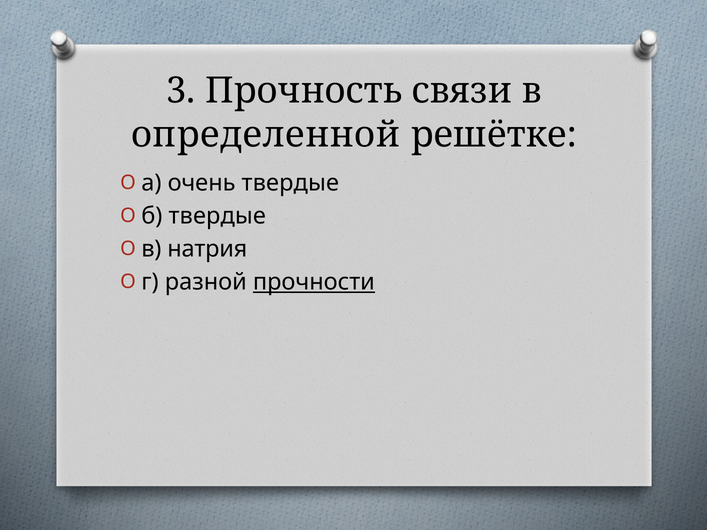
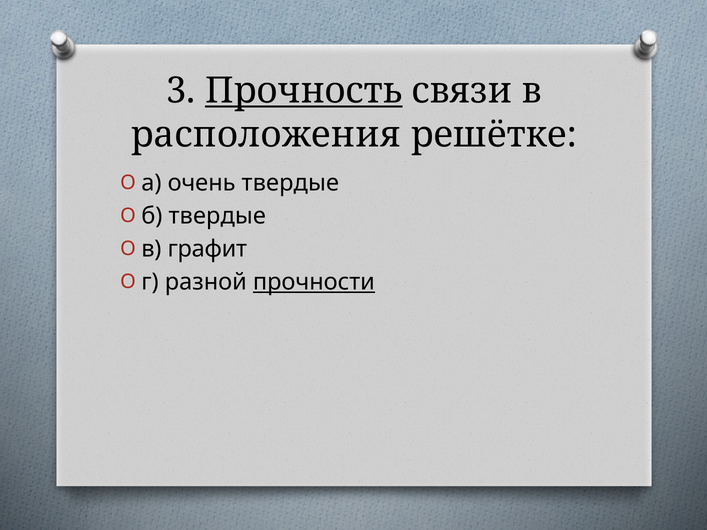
Прочность underline: none -> present
определенной: определенной -> расположения
натрия: натрия -> графит
